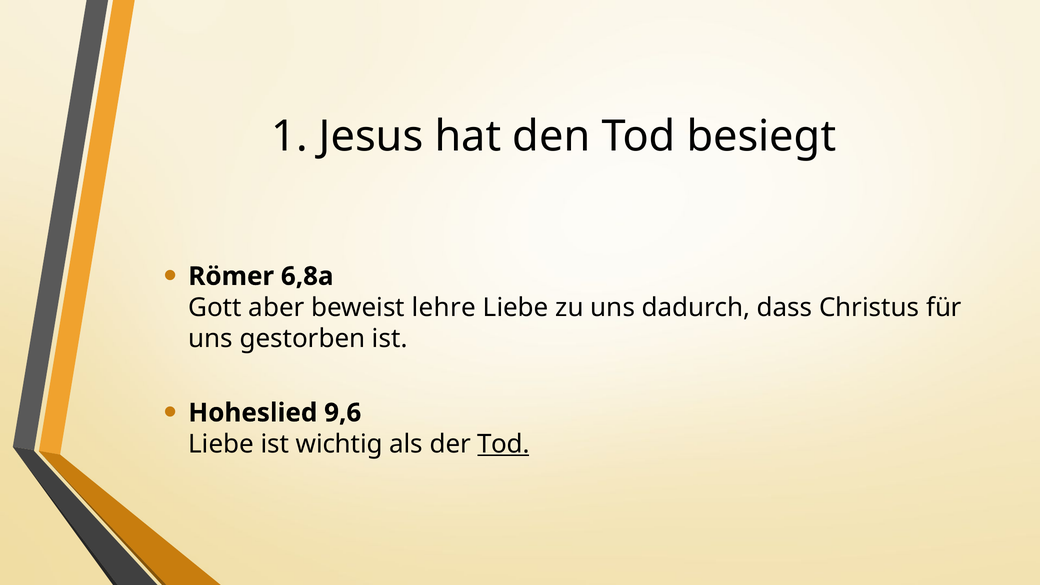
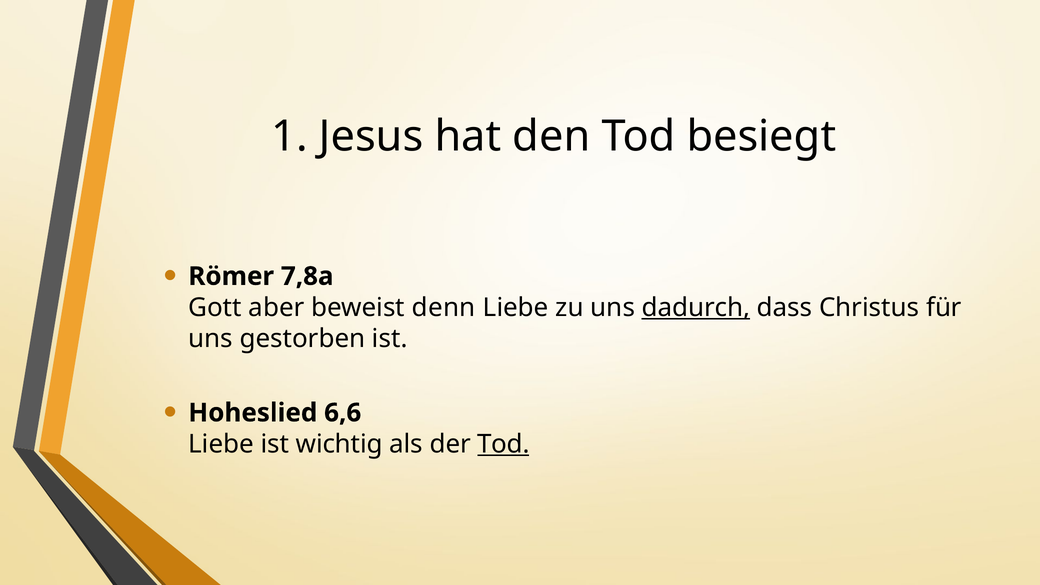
6,8a: 6,8a -> 7,8a
lehre: lehre -> denn
dadurch underline: none -> present
9,6: 9,6 -> 6,6
